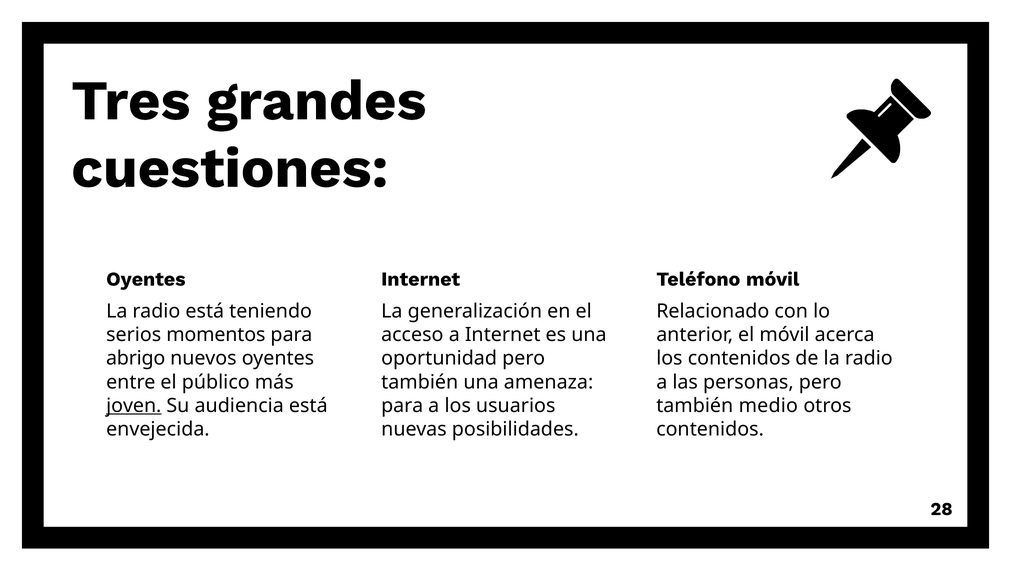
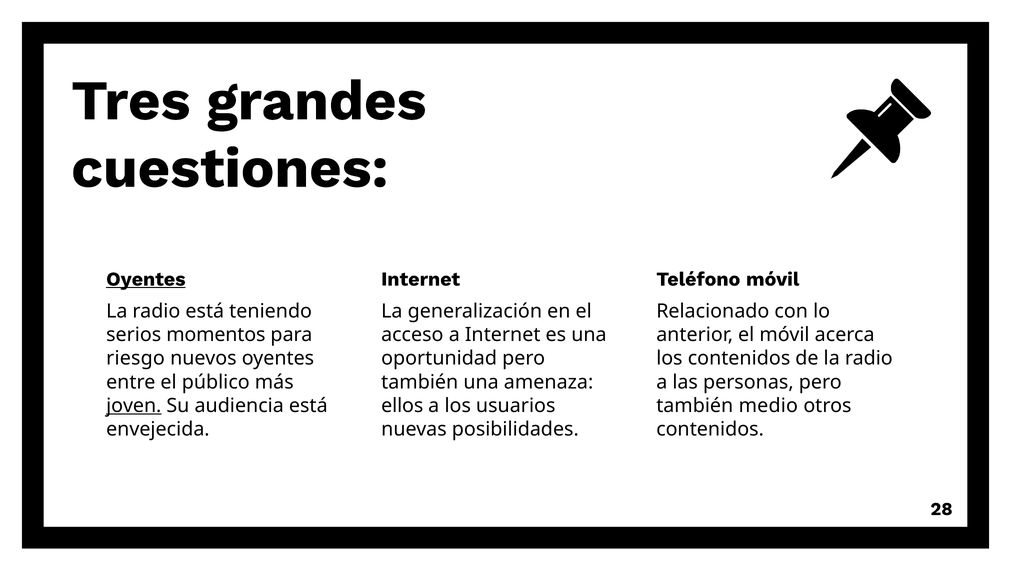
Oyentes at (146, 279) underline: none -> present
abrigo: abrigo -> riesgo
para at (402, 405): para -> ellos
